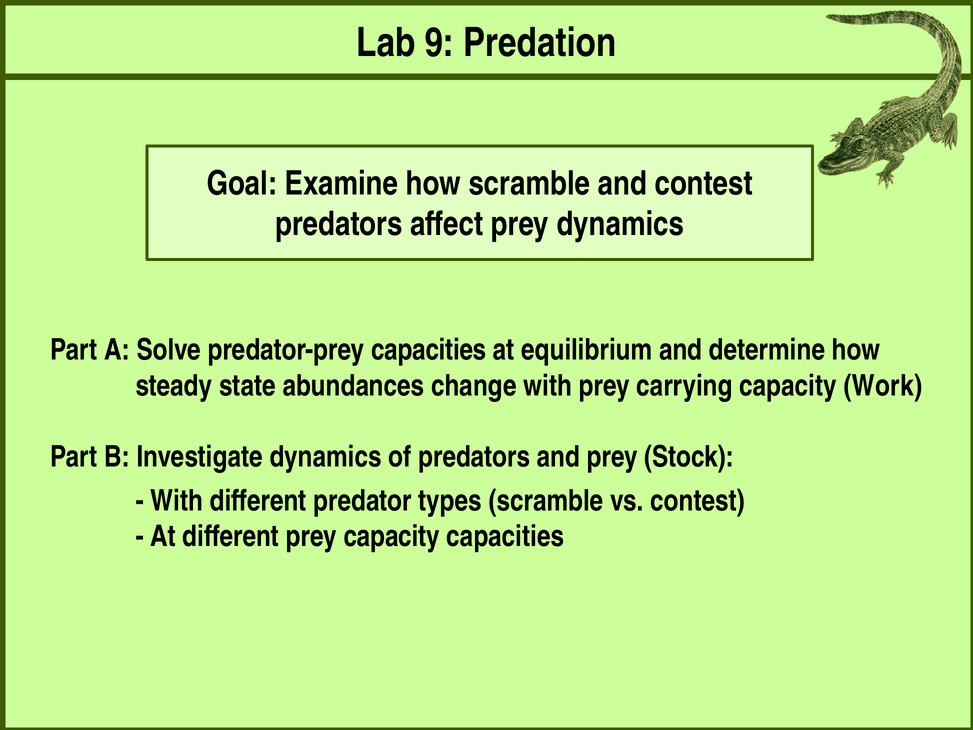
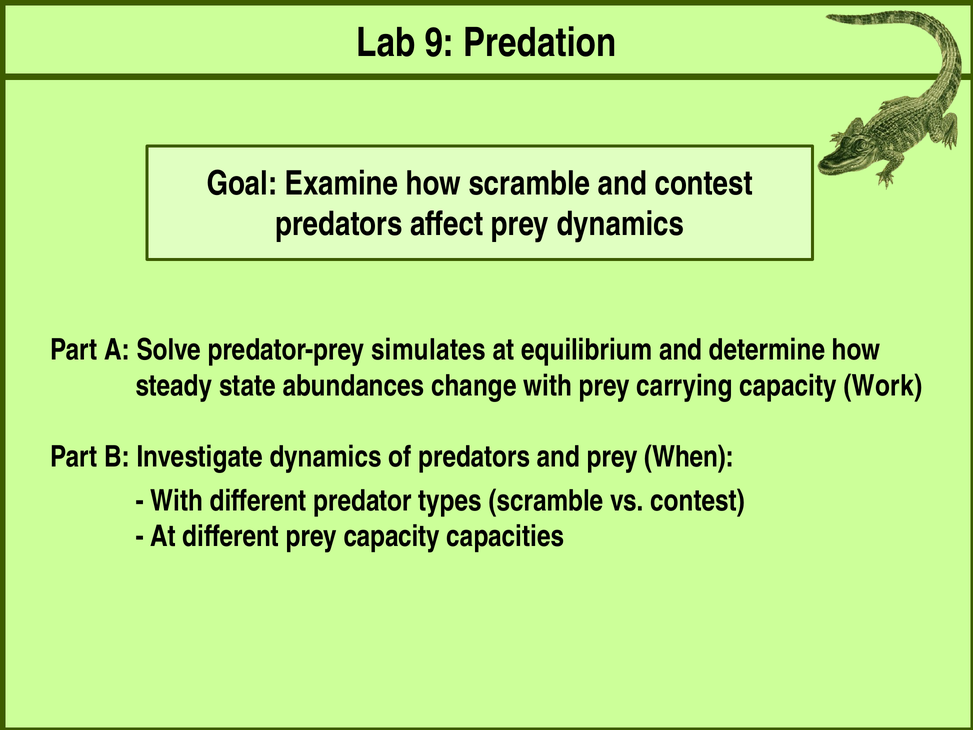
predator-prey capacities: capacities -> simulates
Stock: Stock -> When
